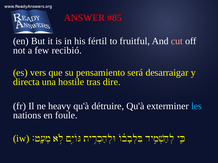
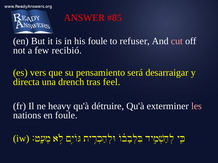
his fértil: fértil -> foule
fruitful: fruitful -> refuser
hostile: hostile -> drench
dire: dire -> feel
les colour: light blue -> pink
